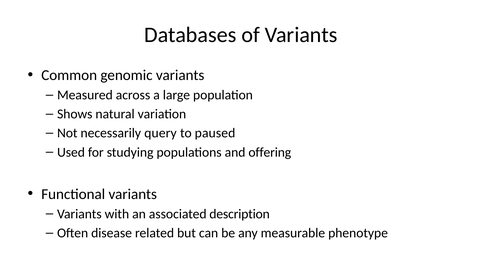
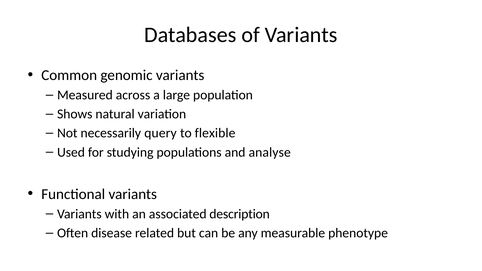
paused: paused -> flexible
offering: offering -> analyse
